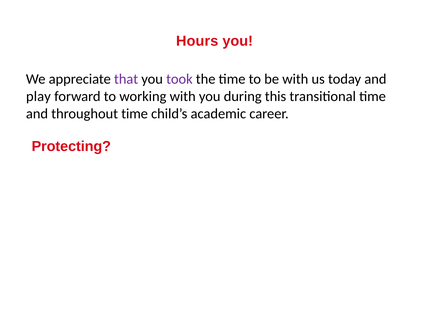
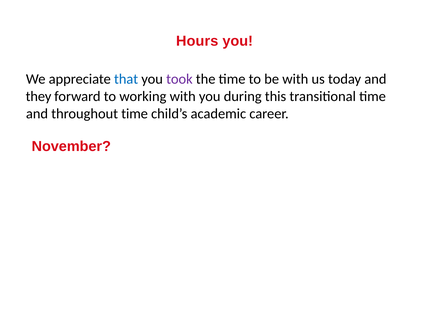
that colour: purple -> blue
play: play -> they
Protecting: Protecting -> November
